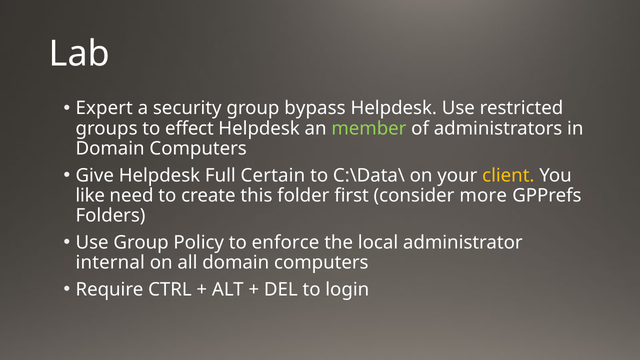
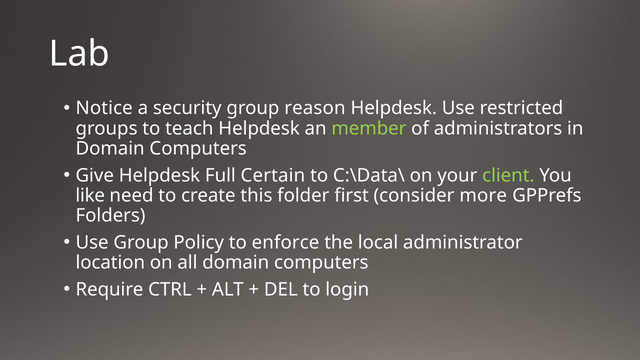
Expert: Expert -> Notice
bypass: bypass -> reason
effect: effect -> teach
client colour: yellow -> light green
internal: internal -> location
